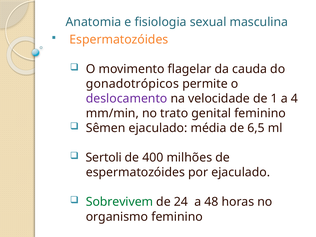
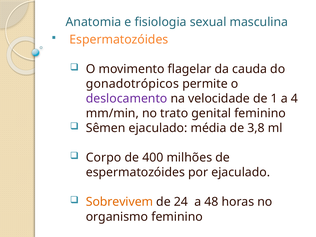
6,5: 6,5 -> 3,8
Sertoli: Sertoli -> Corpo
Sobrevivem colour: green -> orange
